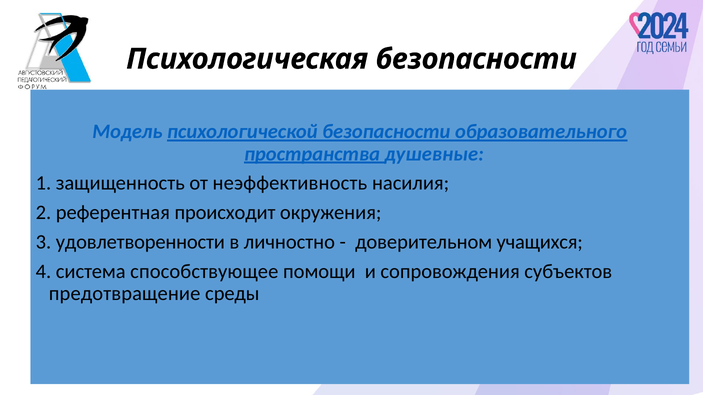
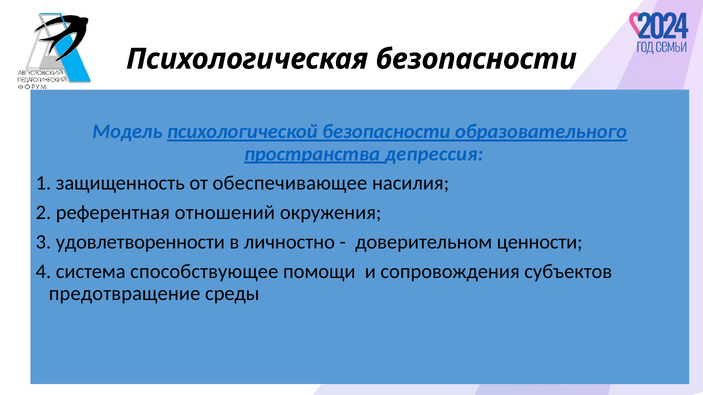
душевные: душевные -> депрессия
неэффективность: неэффективность -> обеспечивающее
происходит: происходит -> отношений
учащихся: учащихся -> ценности
